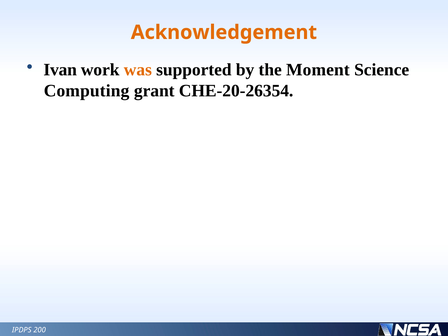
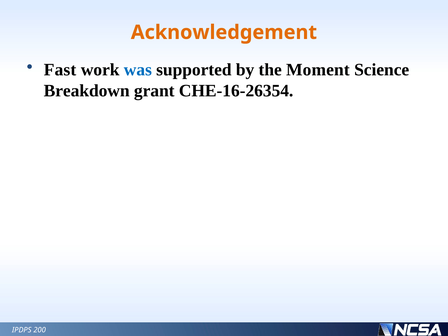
Ivan: Ivan -> Fast
was colour: orange -> blue
Computing: Computing -> Breakdown
CHE-20-26354: CHE-20-26354 -> CHE-16-26354
